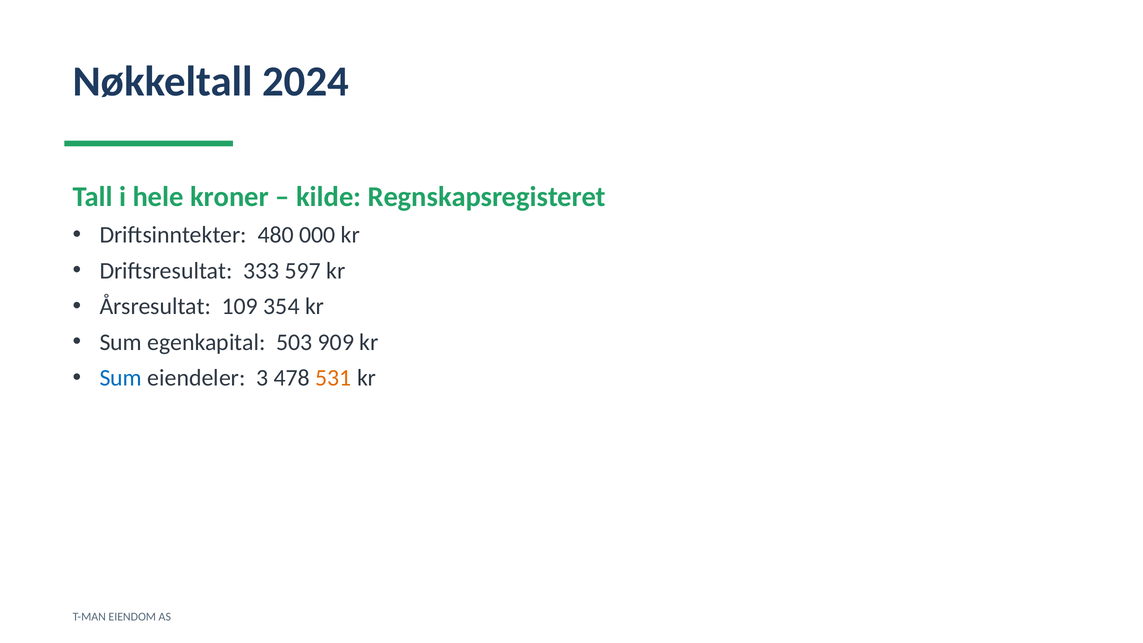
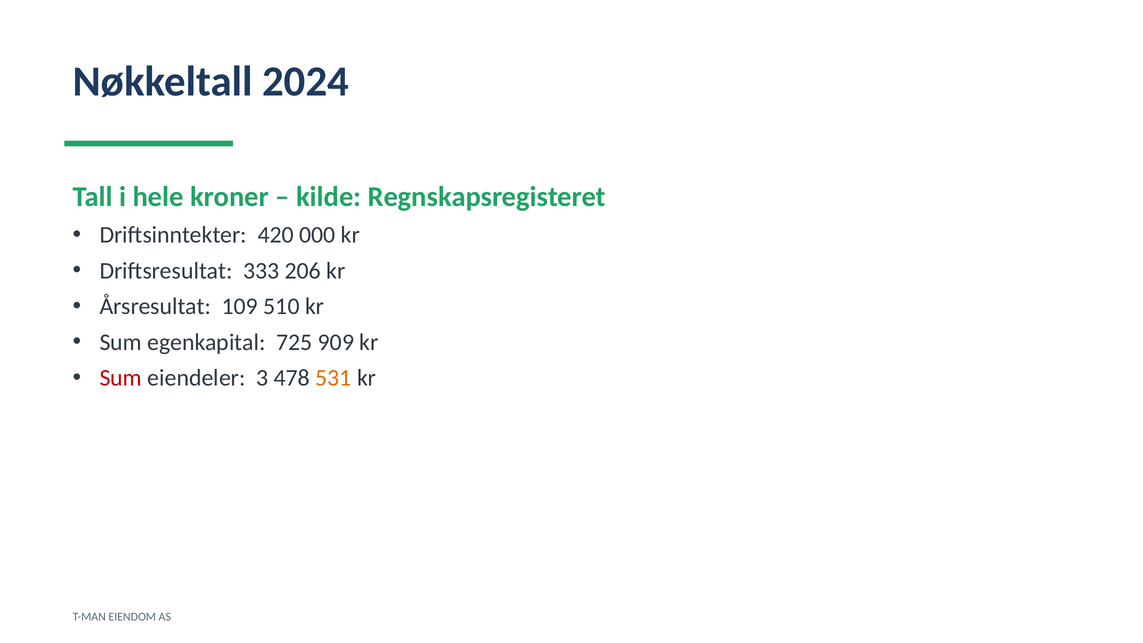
480: 480 -> 420
597: 597 -> 206
354: 354 -> 510
503: 503 -> 725
Sum at (121, 378) colour: blue -> red
